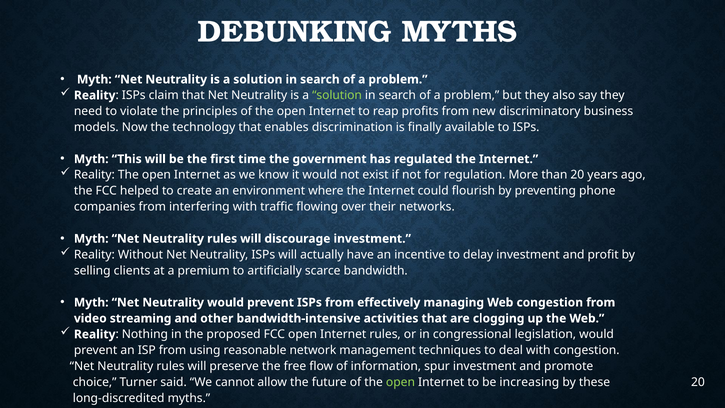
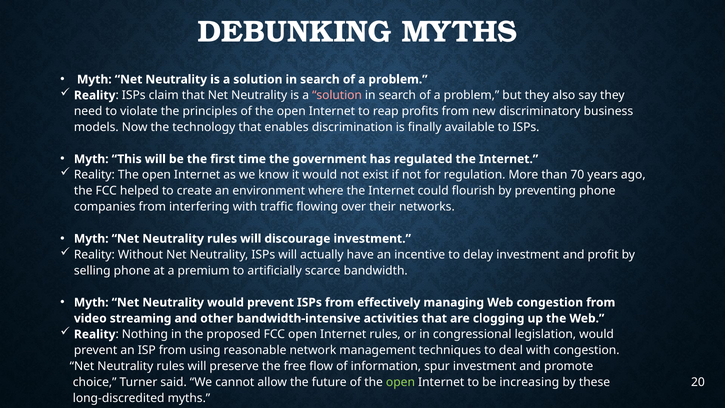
solution at (337, 95) colour: light green -> pink
than 20: 20 -> 70
selling clients: clients -> phone
